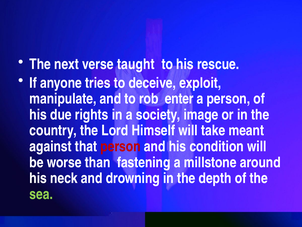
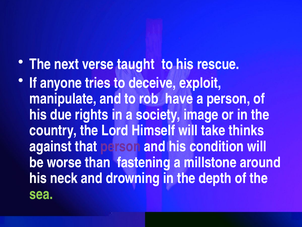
enter: enter -> have
meant: meant -> thinks
person at (121, 146) colour: red -> purple
